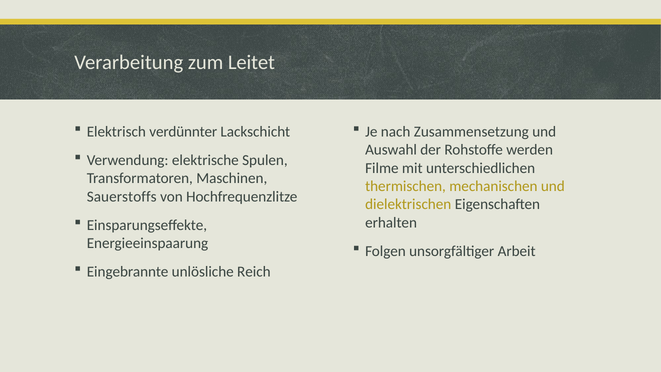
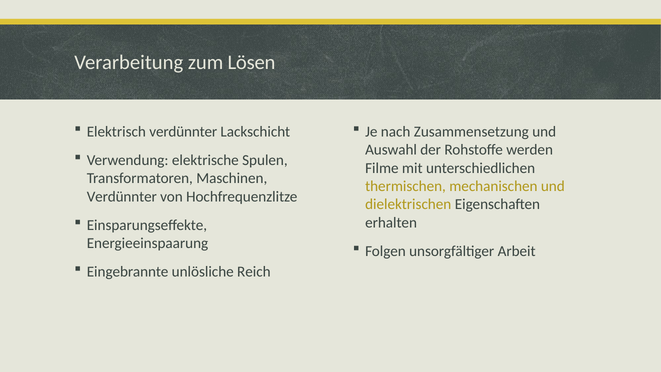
Leitet: Leitet -> Lösen
Sauerstoffs at (122, 196): Sauerstoffs -> Verdünnter
